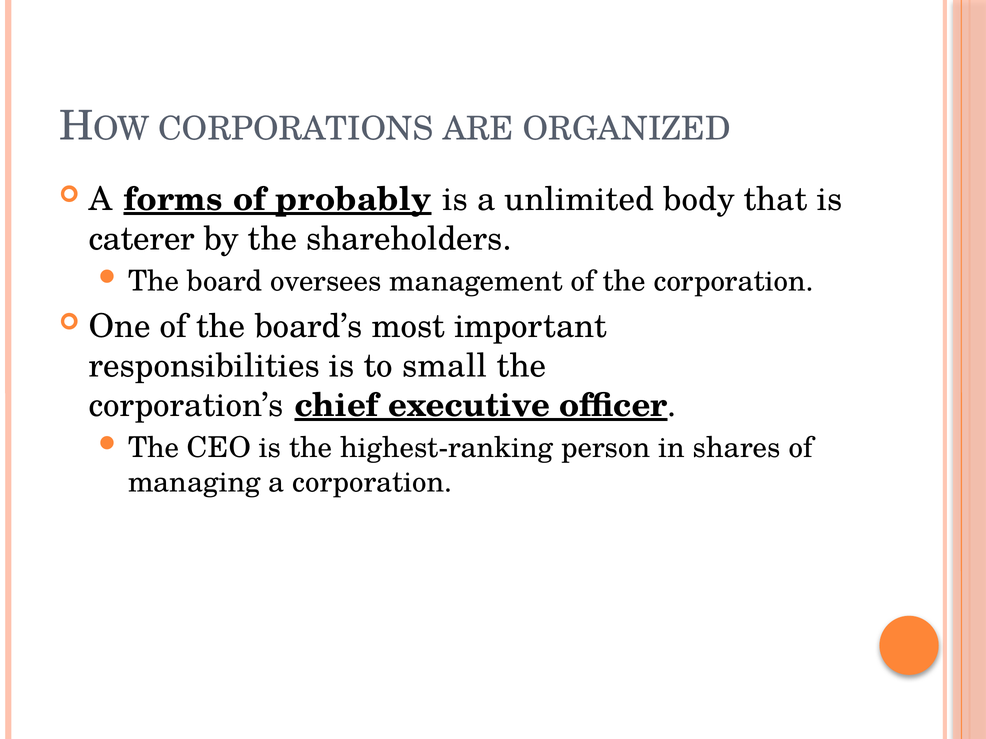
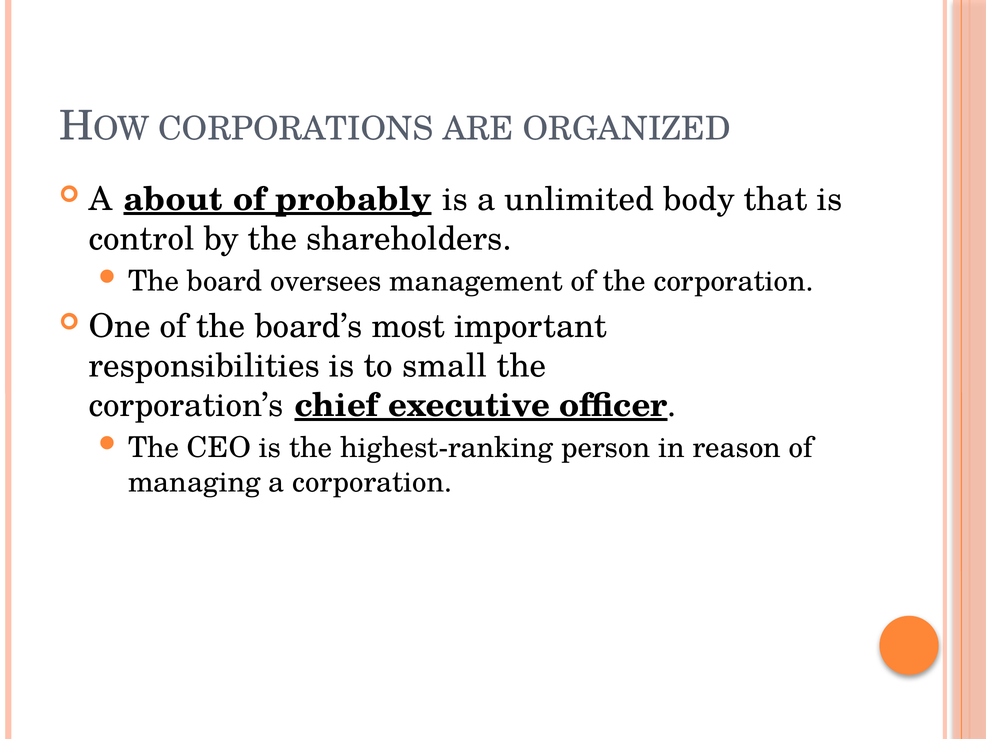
forms: forms -> about
caterer: caterer -> control
shares: shares -> reason
